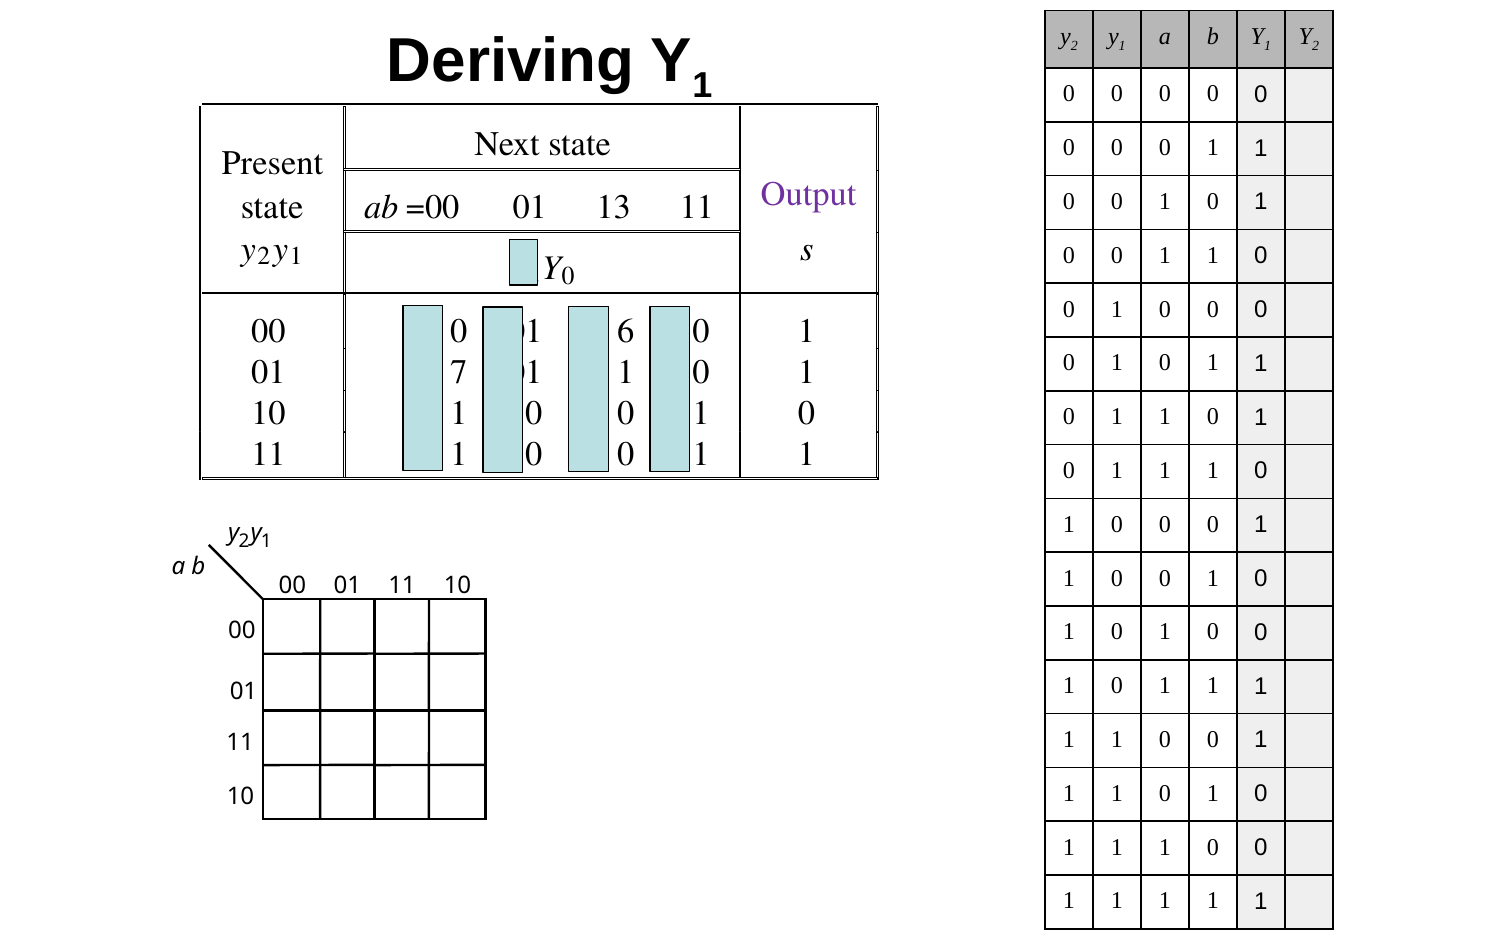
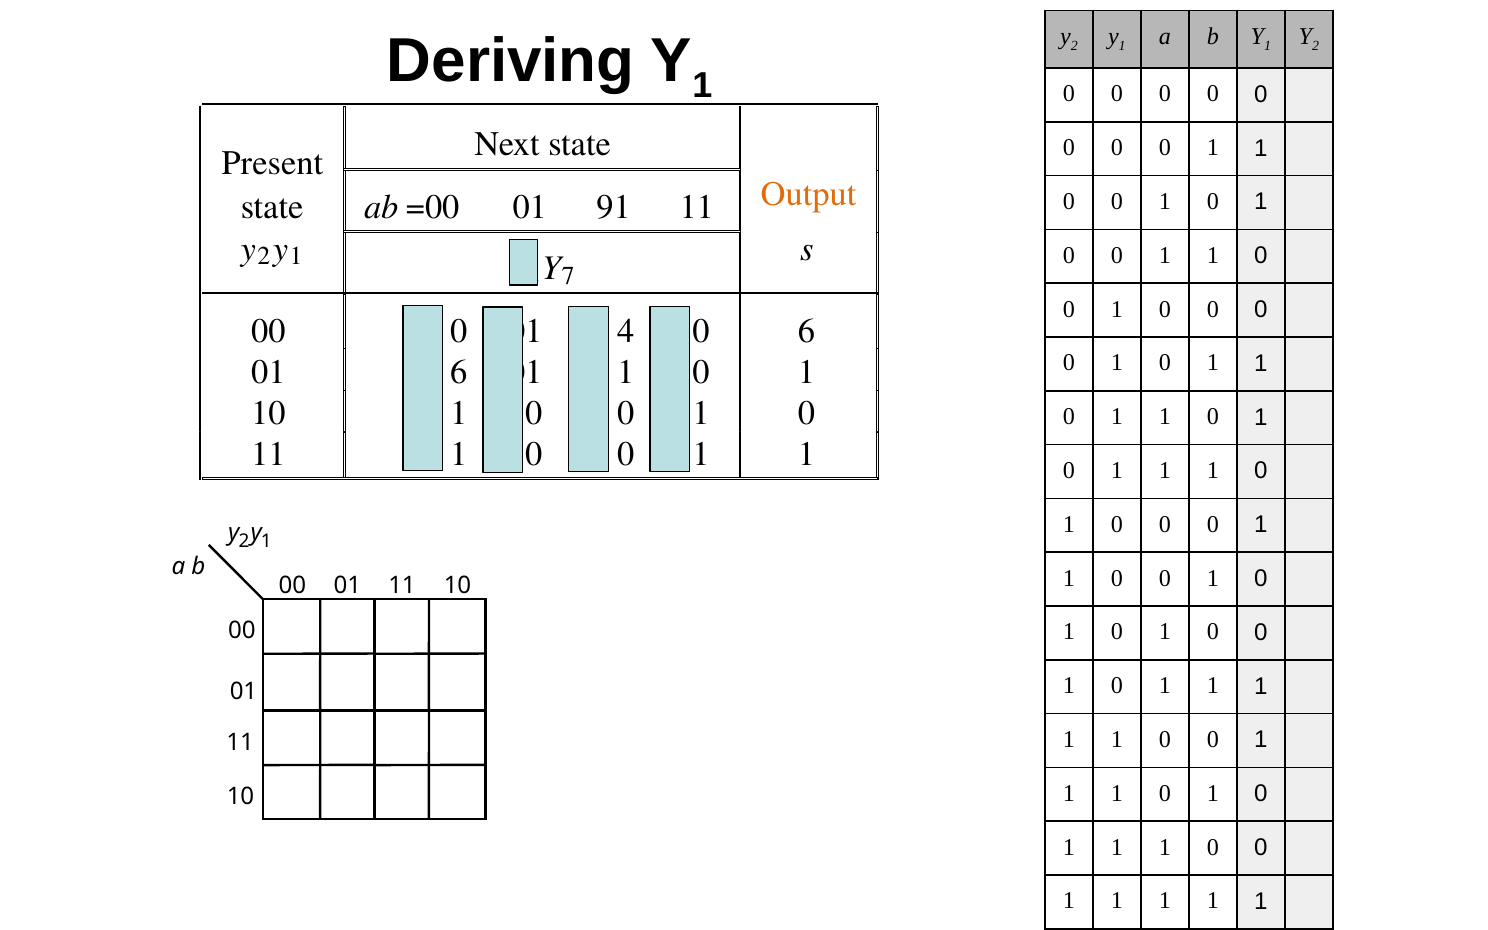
13: 13 -> 91
Output colour: purple -> orange
Y 0: 0 -> 7
6: 6 -> 4
1 at (806, 331): 1 -> 6
7 at (459, 372): 7 -> 6
